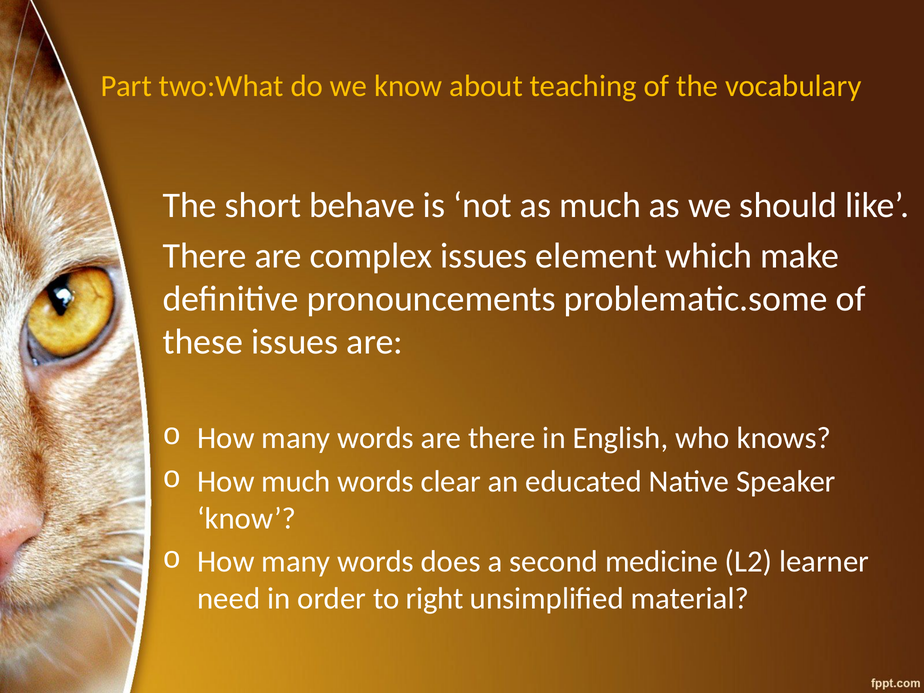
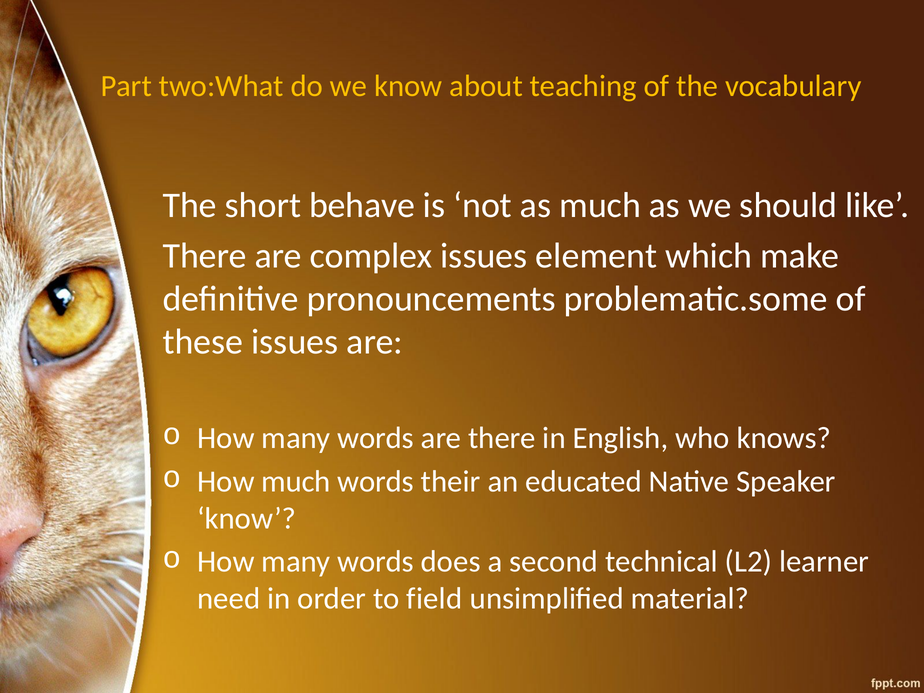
clear: clear -> their
medicine: medicine -> technical
right: right -> field
